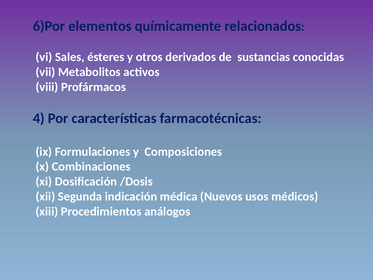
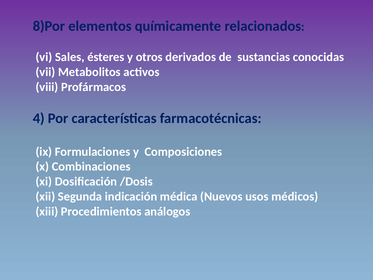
6)Por: 6)Por -> 8)Por
